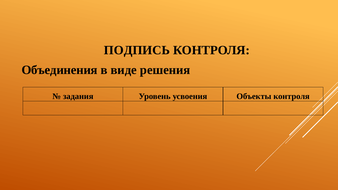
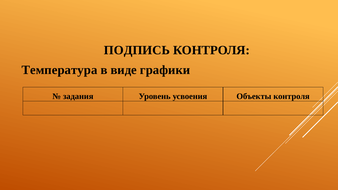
Объединения: Объединения -> Температура
решения: решения -> графики
